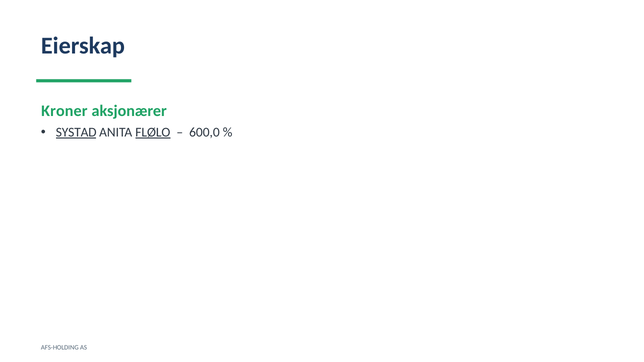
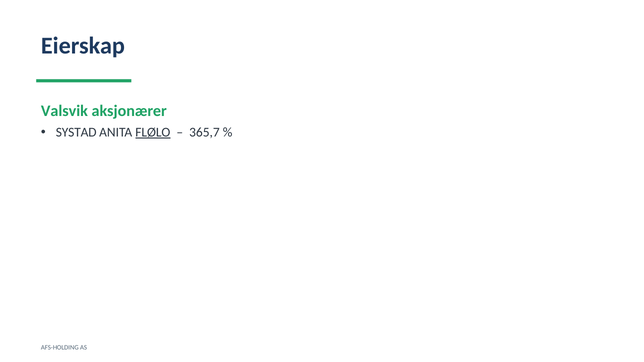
Kroner: Kroner -> Valsvik
SYSTAD underline: present -> none
600,0: 600,0 -> 365,7
